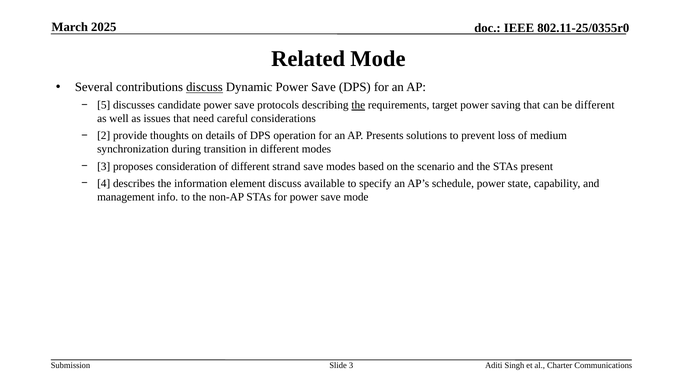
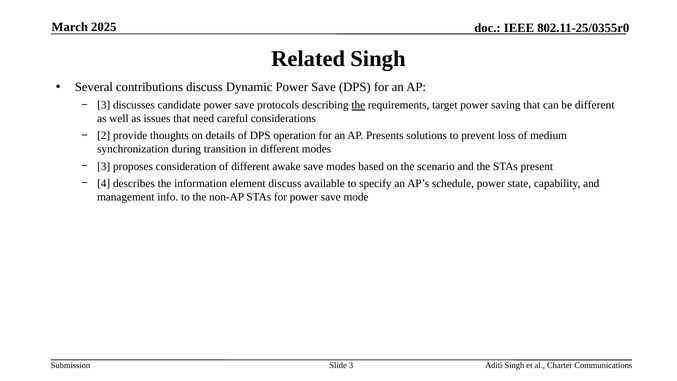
Related Mode: Mode -> Singh
discuss at (204, 87) underline: present -> none
5 at (104, 105): 5 -> 3
strand: strand -> awake
